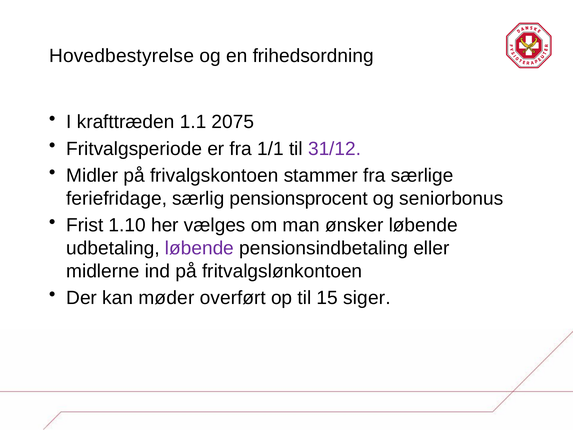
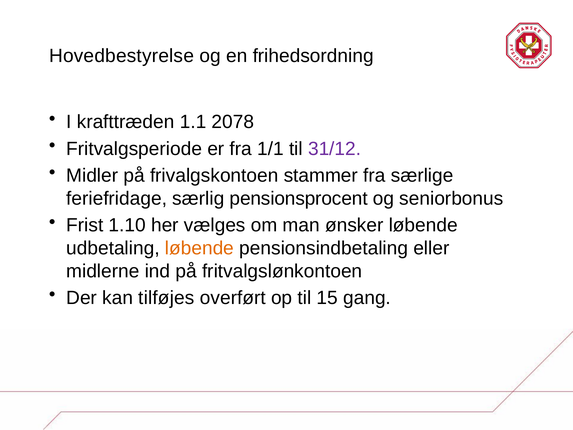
2075: 2075 -> 2078
løbende at (199, 248) colour: purple -> orange
møder: møder -> tilføjes
siger: siger -> gang
